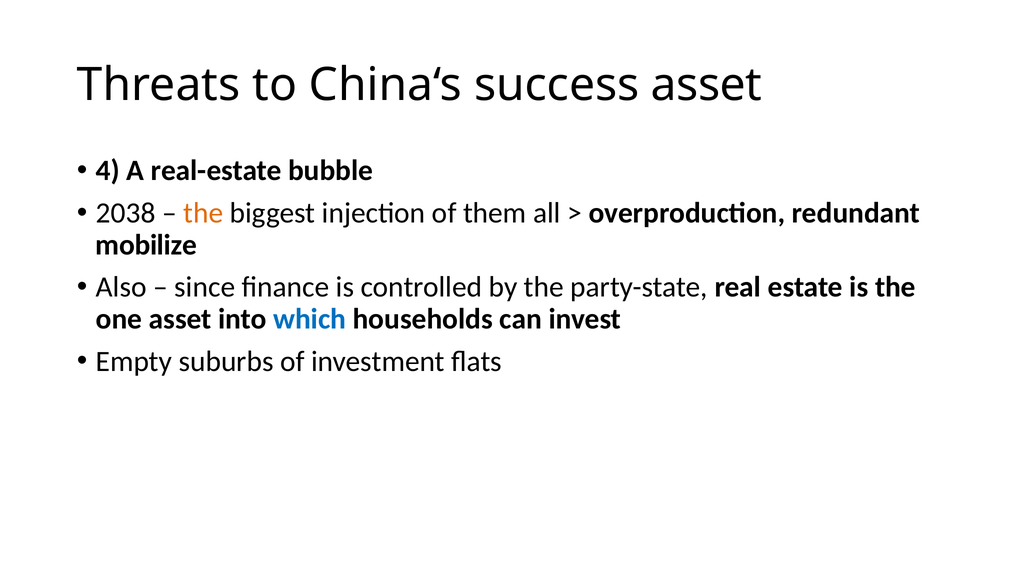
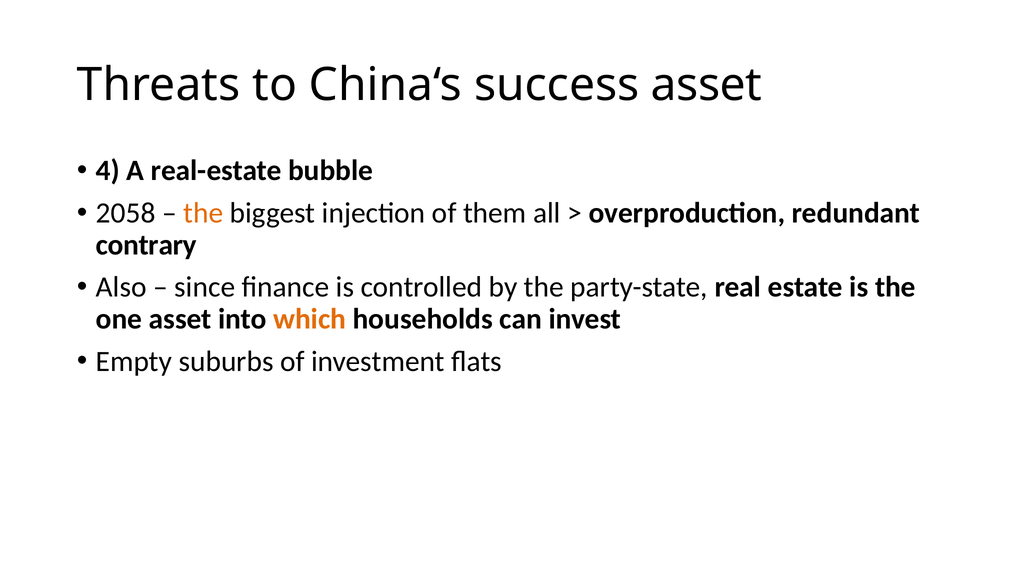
2038: 2038 -> 2058
mobilize: mobilize -> contrary
which colour: blue -> orange
